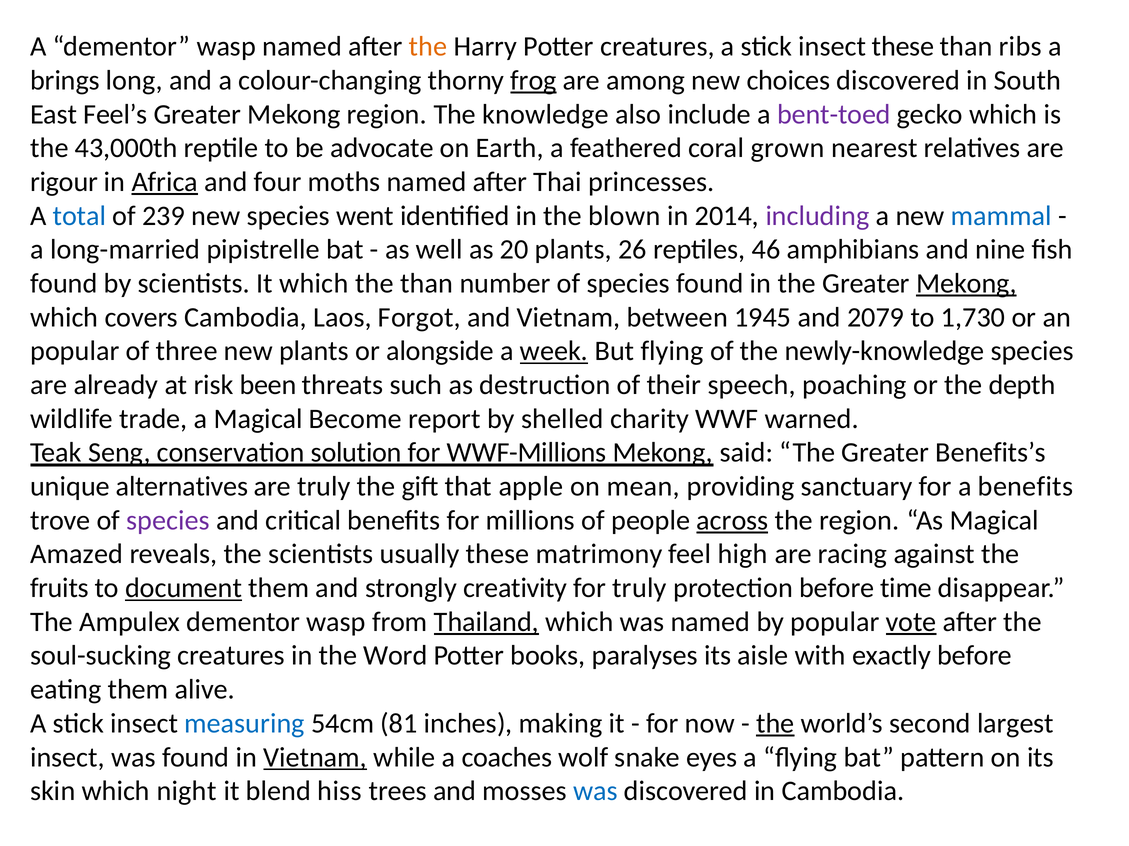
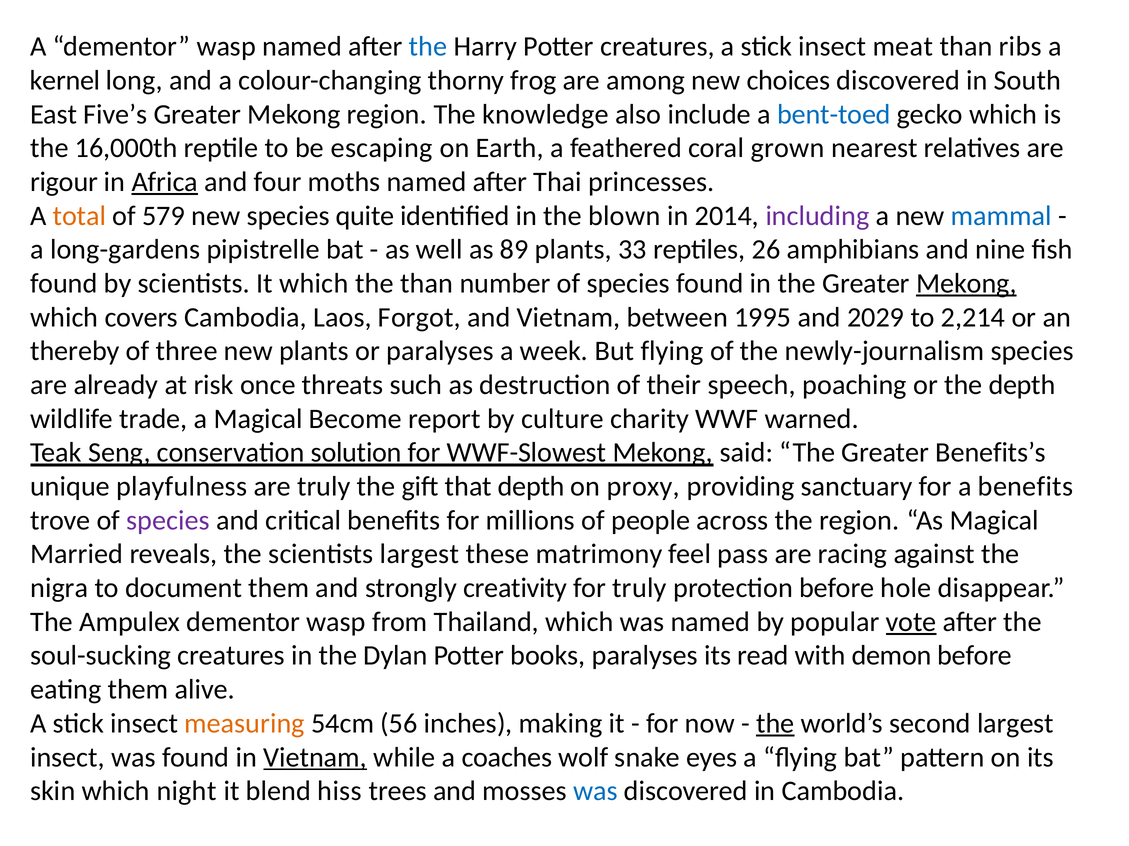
the at (428, 47) colour: orange -> blue
insect these: these -> meat
brings: brings -> kernel
frog underline: present -> none
Feel’s: Feel’s -> Five’s
bent-toed colour: purple -> blue
43,000th: 43,000th -> 16,000th
advocate: advocate -> escaping
total colour: blue -> orange
239: 239 -> 579
went: went -> quite
long-married: long-married -> long-gardens
20: 20 -> 89
26: 26 -> 33
46: 46 -> 26
1945: 1945 -> 1995
2079: 2079 -> 2029
1,730: 1,730 -> 2,214
popular at (75, 351): popular -> thereby
or alongside: alongside -> paralyses
week underline: present -> none
newly-knowledge: newly-knowledge -> newly-journalism
been: been -> once
shelled: shelled -> culture
WWF-Millions: WWF-Millions -> WWF-Slowest
alternatives: alternatives -> playfulness
that apple: apple -> depth
mean: mean -> proxy
across underline: present -> none
Amazed: Amazed -> Married
scientists usually: usually -> largest
high: high -> pass
fruits: fruits -> nigra
document underline: present -> none
time: time -> hole
Thailand underline: present -> none
Word: Word -> Dylan
aisle: aisle -> read
exactly: exactly -> demon
measuring colour: blue -> orange
81: 81 -> 56
